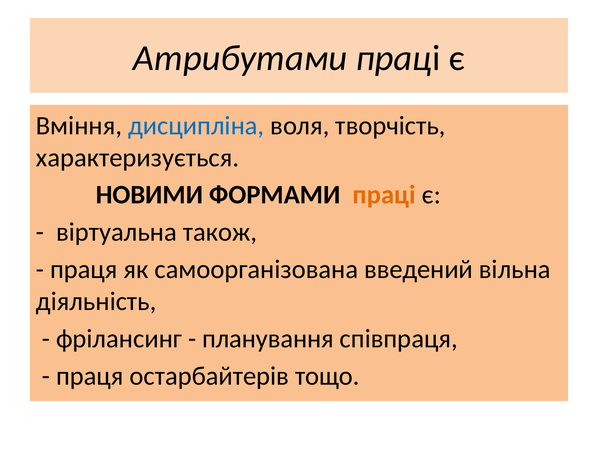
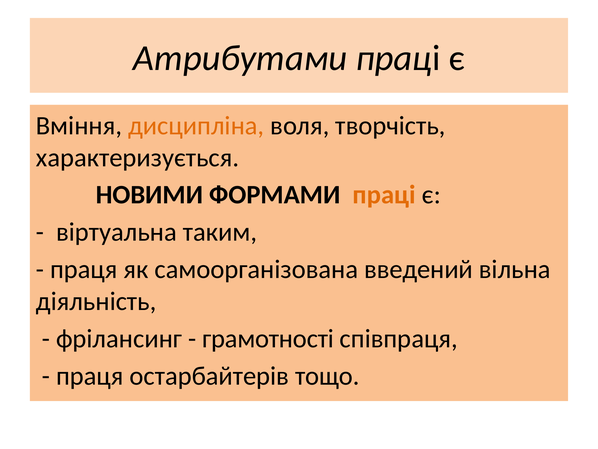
дисципліна colour: blue -> orange
також: також -> таким
планування: планування -> грамотності
